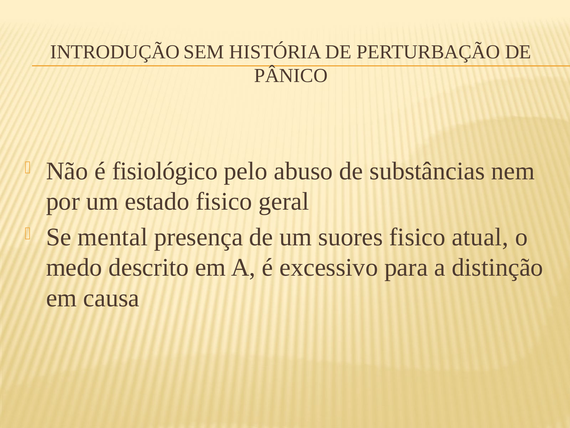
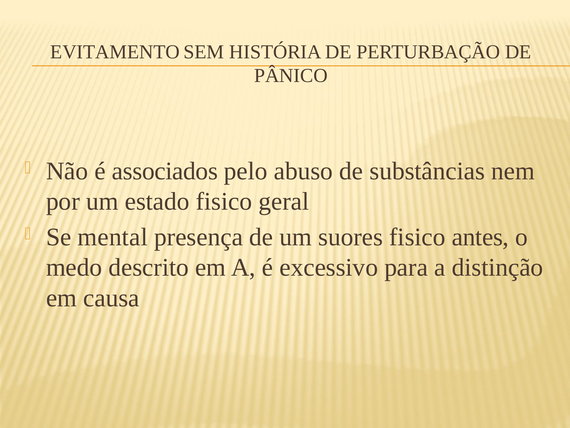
INTRODUÇÃO: INTRODUÇÃO -> EVITAMENTO
fisiológico: fisiológico -> associados
atual: atual -> antes
